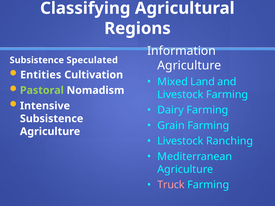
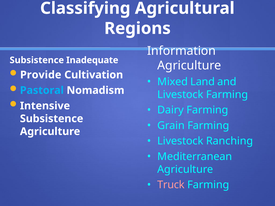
Speculated: Speculated -> Inadequate
Entities: Entities -> Provide
Pastoral colour: light green -> light blue
